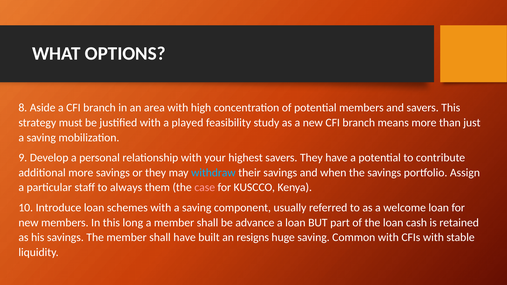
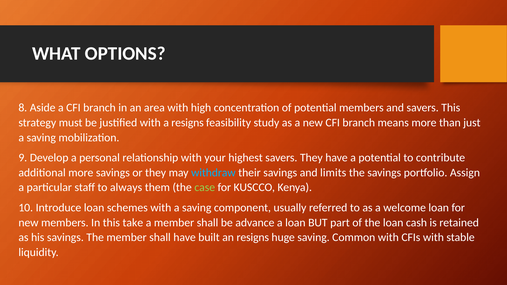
a played: played -> resigns
when: when -> limits
case colour: pink -> light green
long: long -> take
